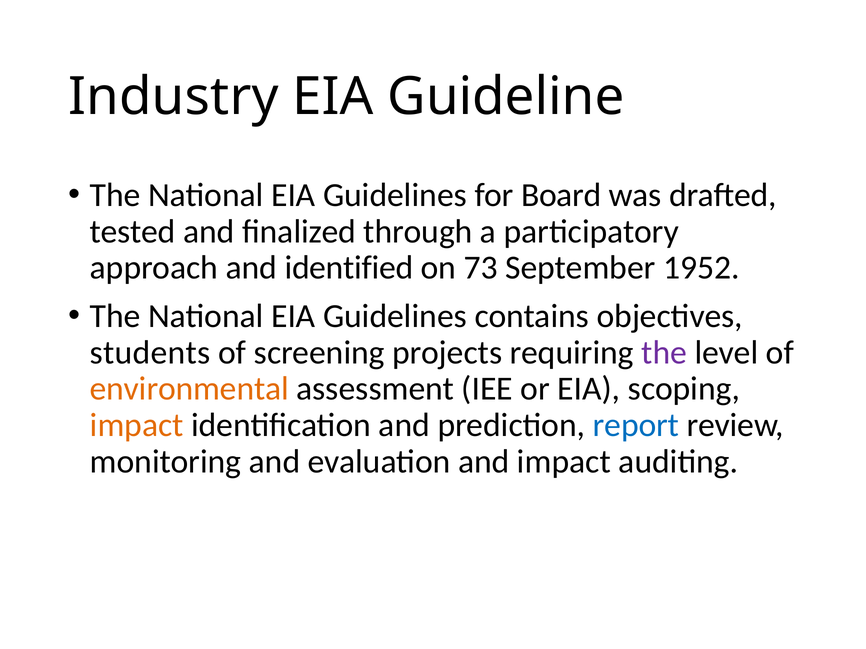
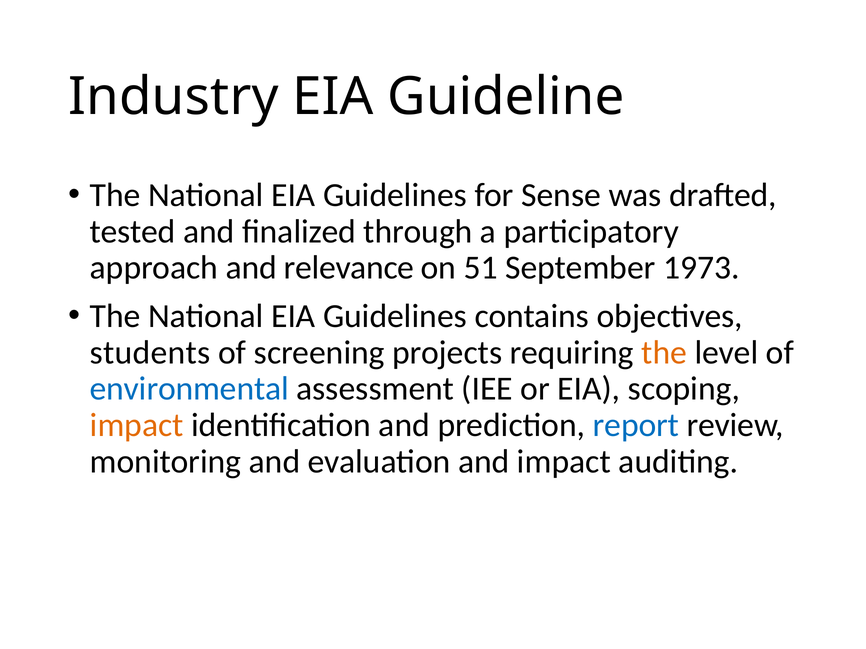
Board: Board -> Sense
identified: identified -> relevance
73: 73 -> 51
1952: 1952 -> 1973
the at (664, 353) colour: purple -> orange
environmental colour: orange -> blue
